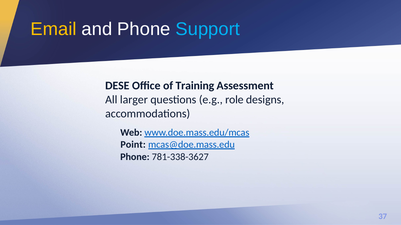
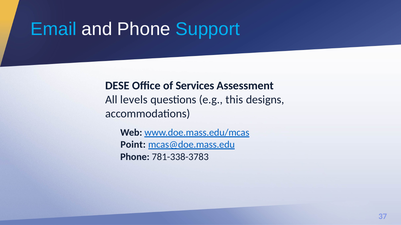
Email colour: yellow -> light blue
Training: Training -> Services
larger: larger -> levels
role: role -> this
781-338-3627: 781-338-3627 -> 781-338-3783
